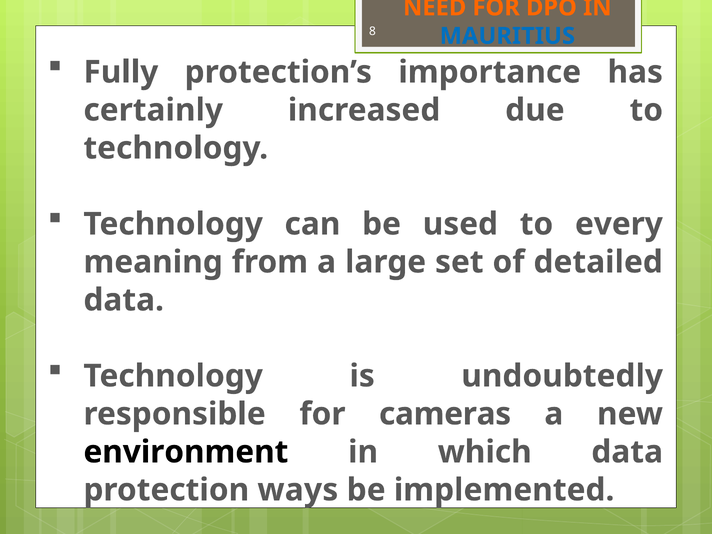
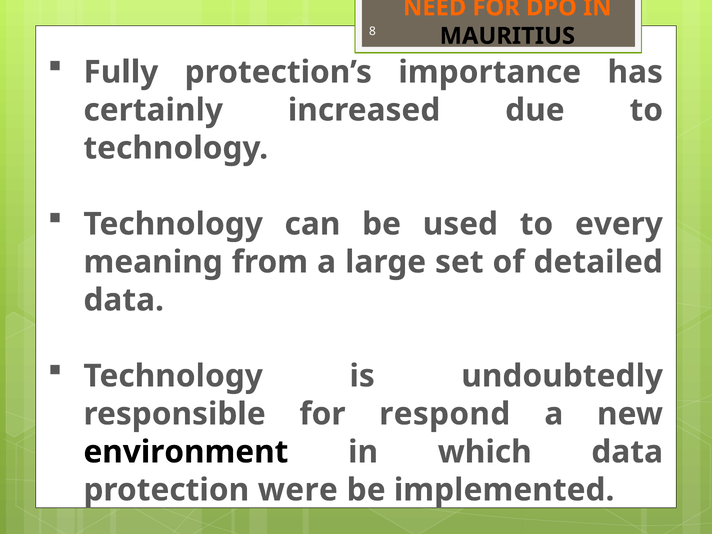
MAURITIUS colour: blue -> black
cameras: cameras -> respond
ways: ways -> were
